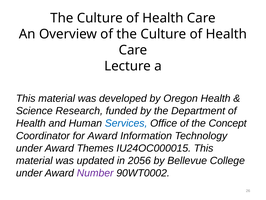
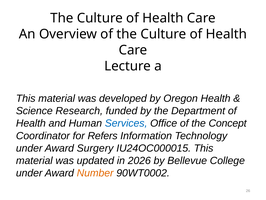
for Award: Award -> Refers
Themes: Themes -> Surgery
2056: 2056 -> 2026
Number colour: purple -> orange
